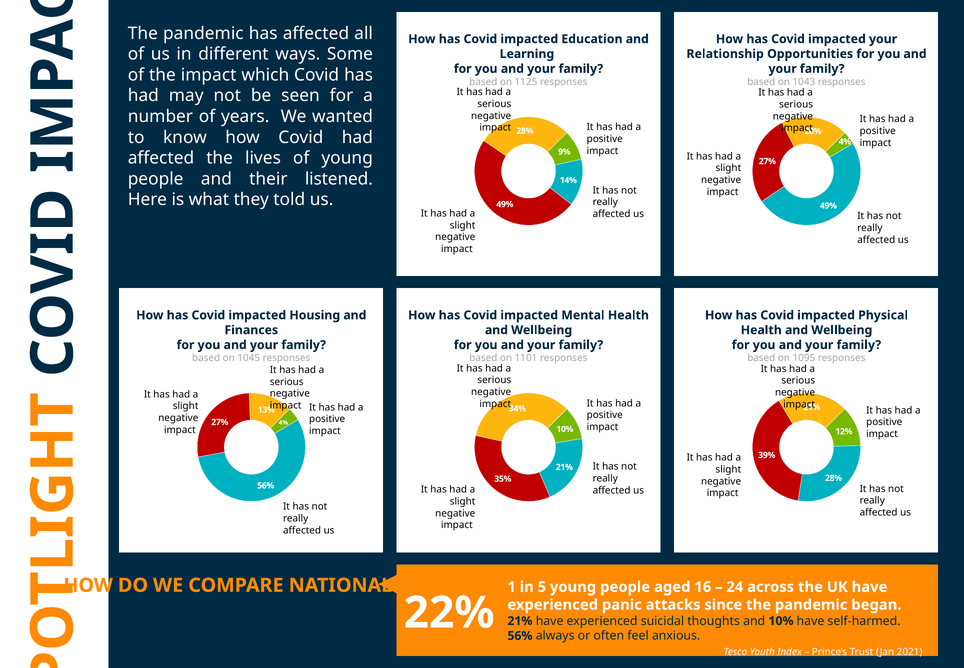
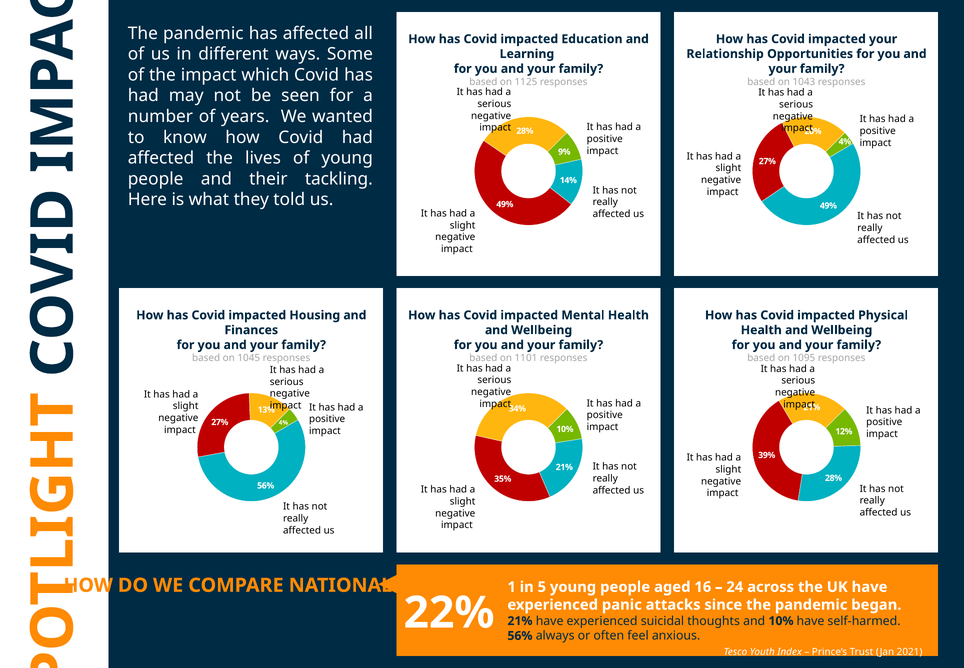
listened: listened -> tackling
